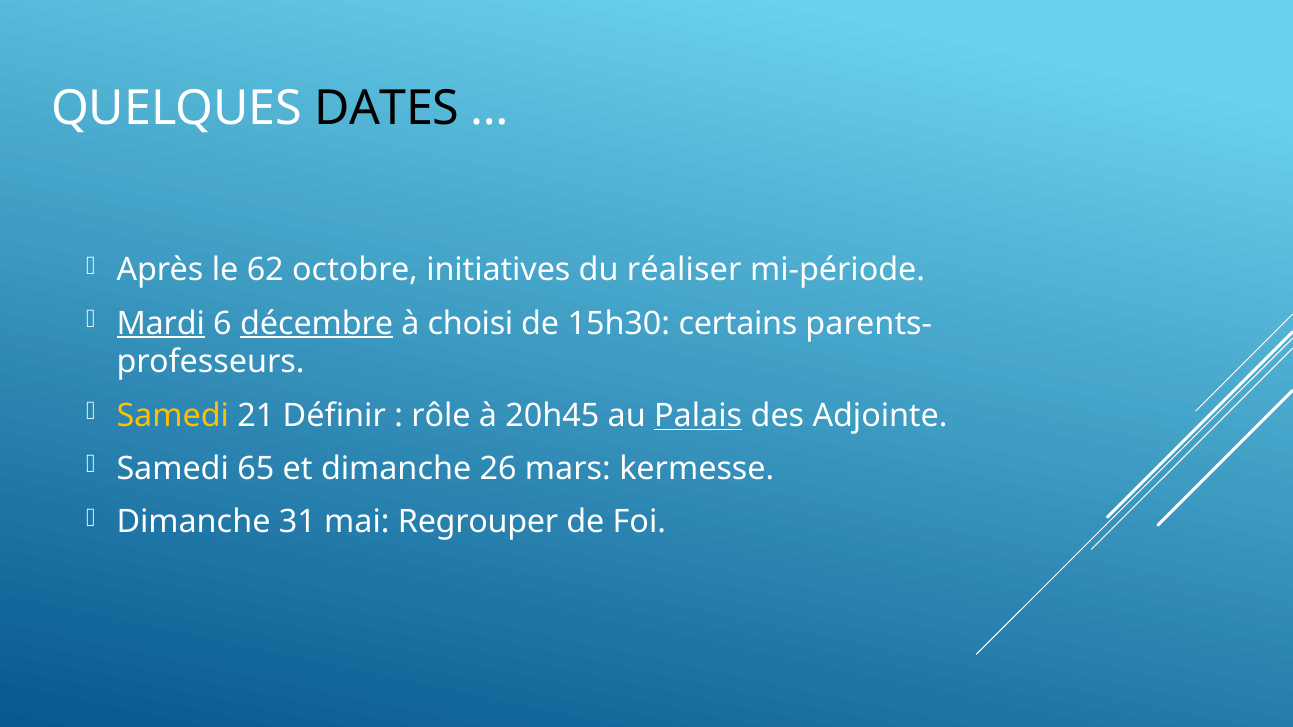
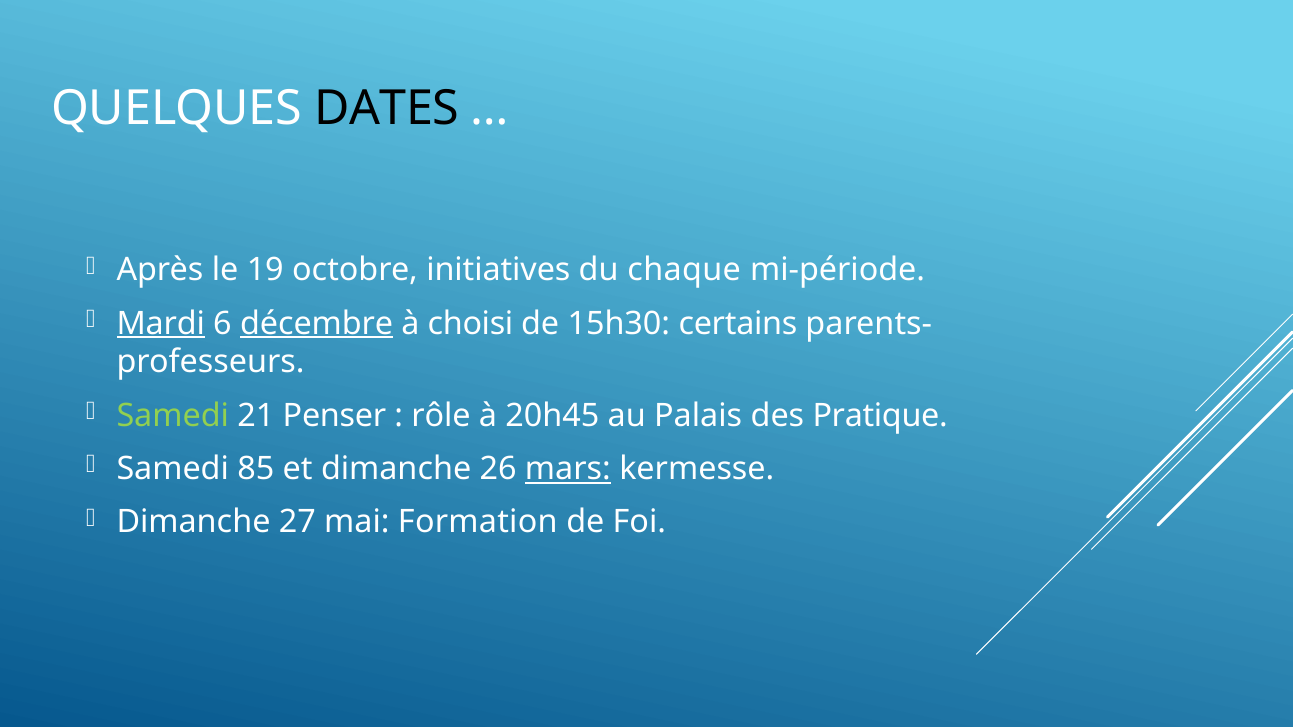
62: 62 -> 19
réaliser: réaliser -> chaque
Samedi at (173, 416) colour: yellow -> light green
Définir: Définir -> Penser
Palais underline: present -> none
Adjointe: Adjointe -> Pratique
65: 65 -> 85
mars underline: none -> present
31: 31 -> 27
Regrouper: Regrouper -> Formation
